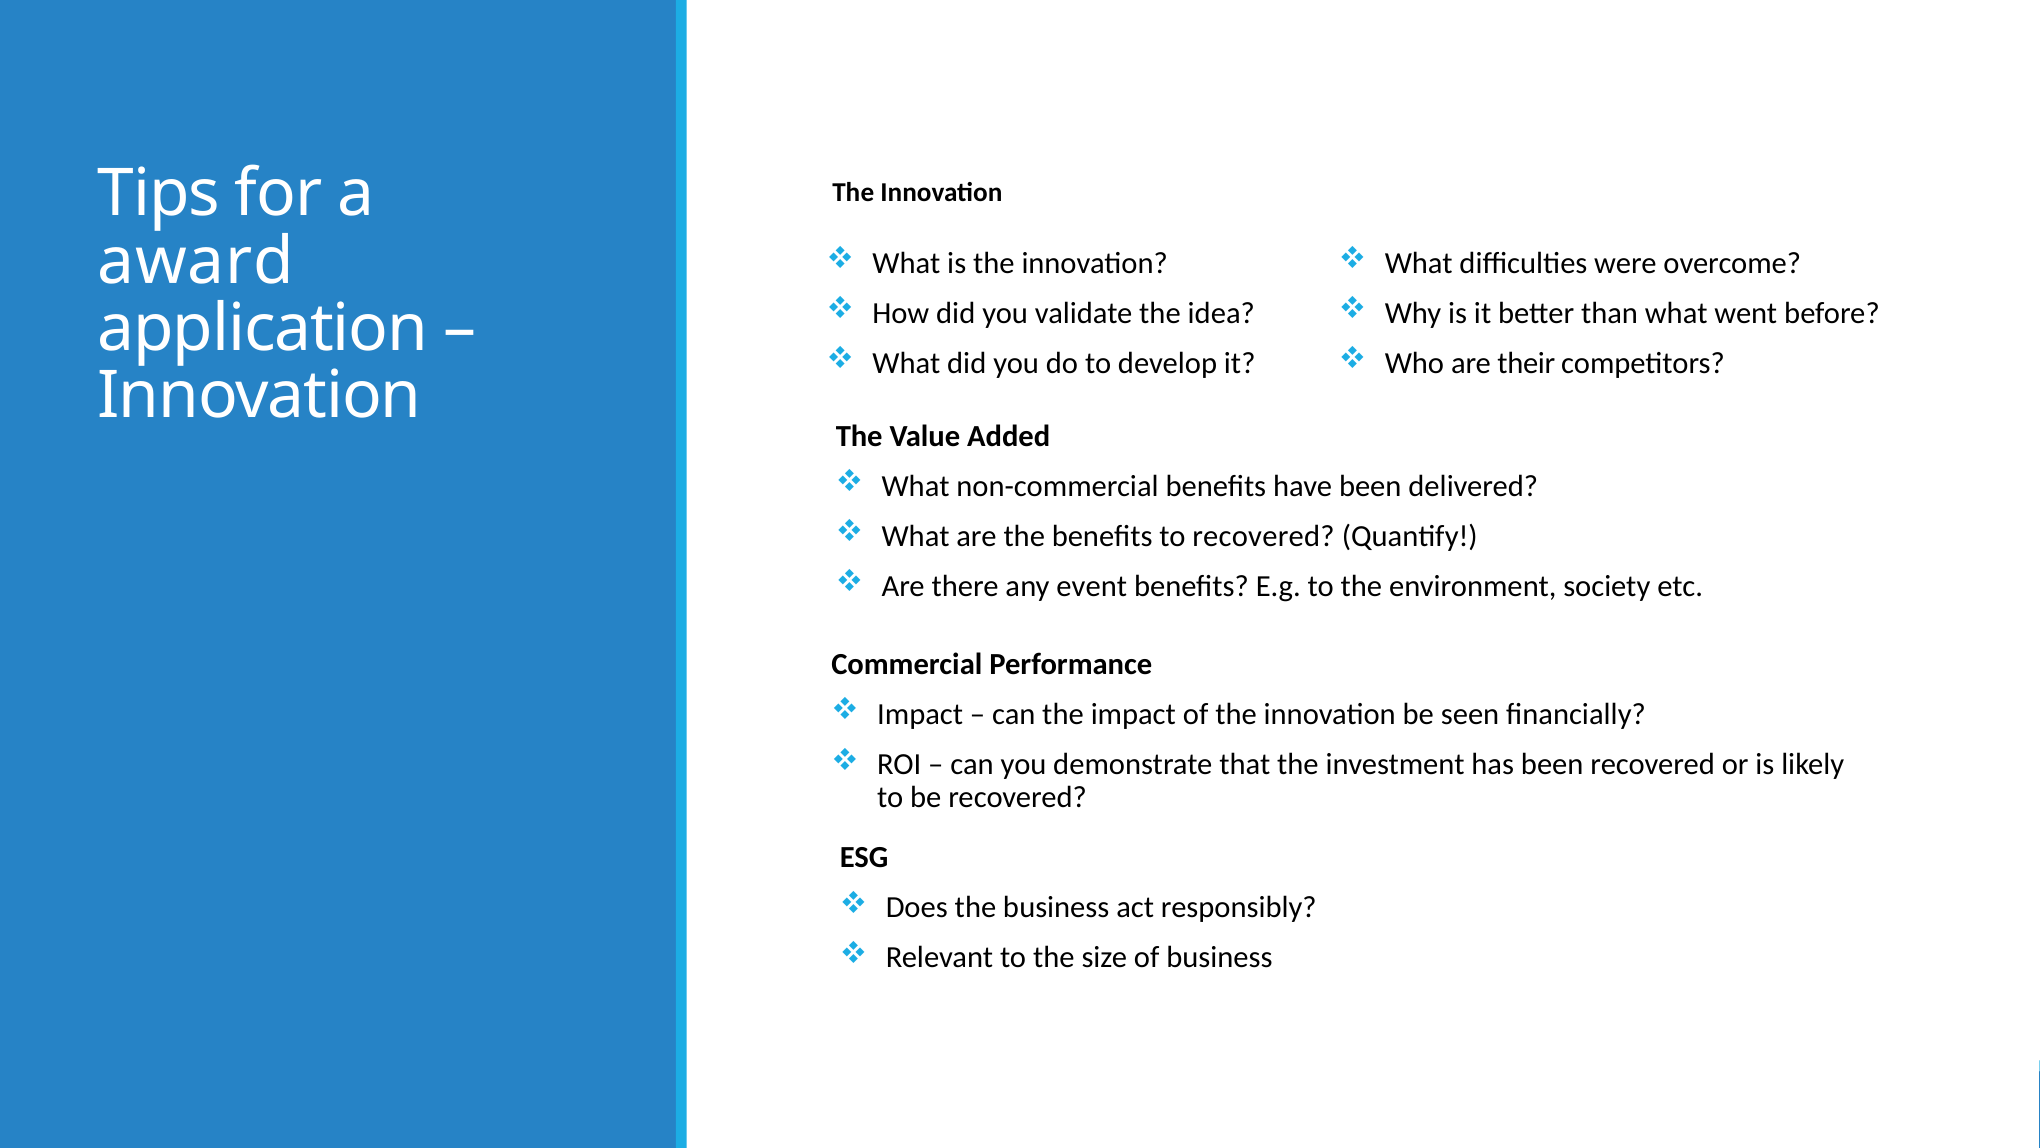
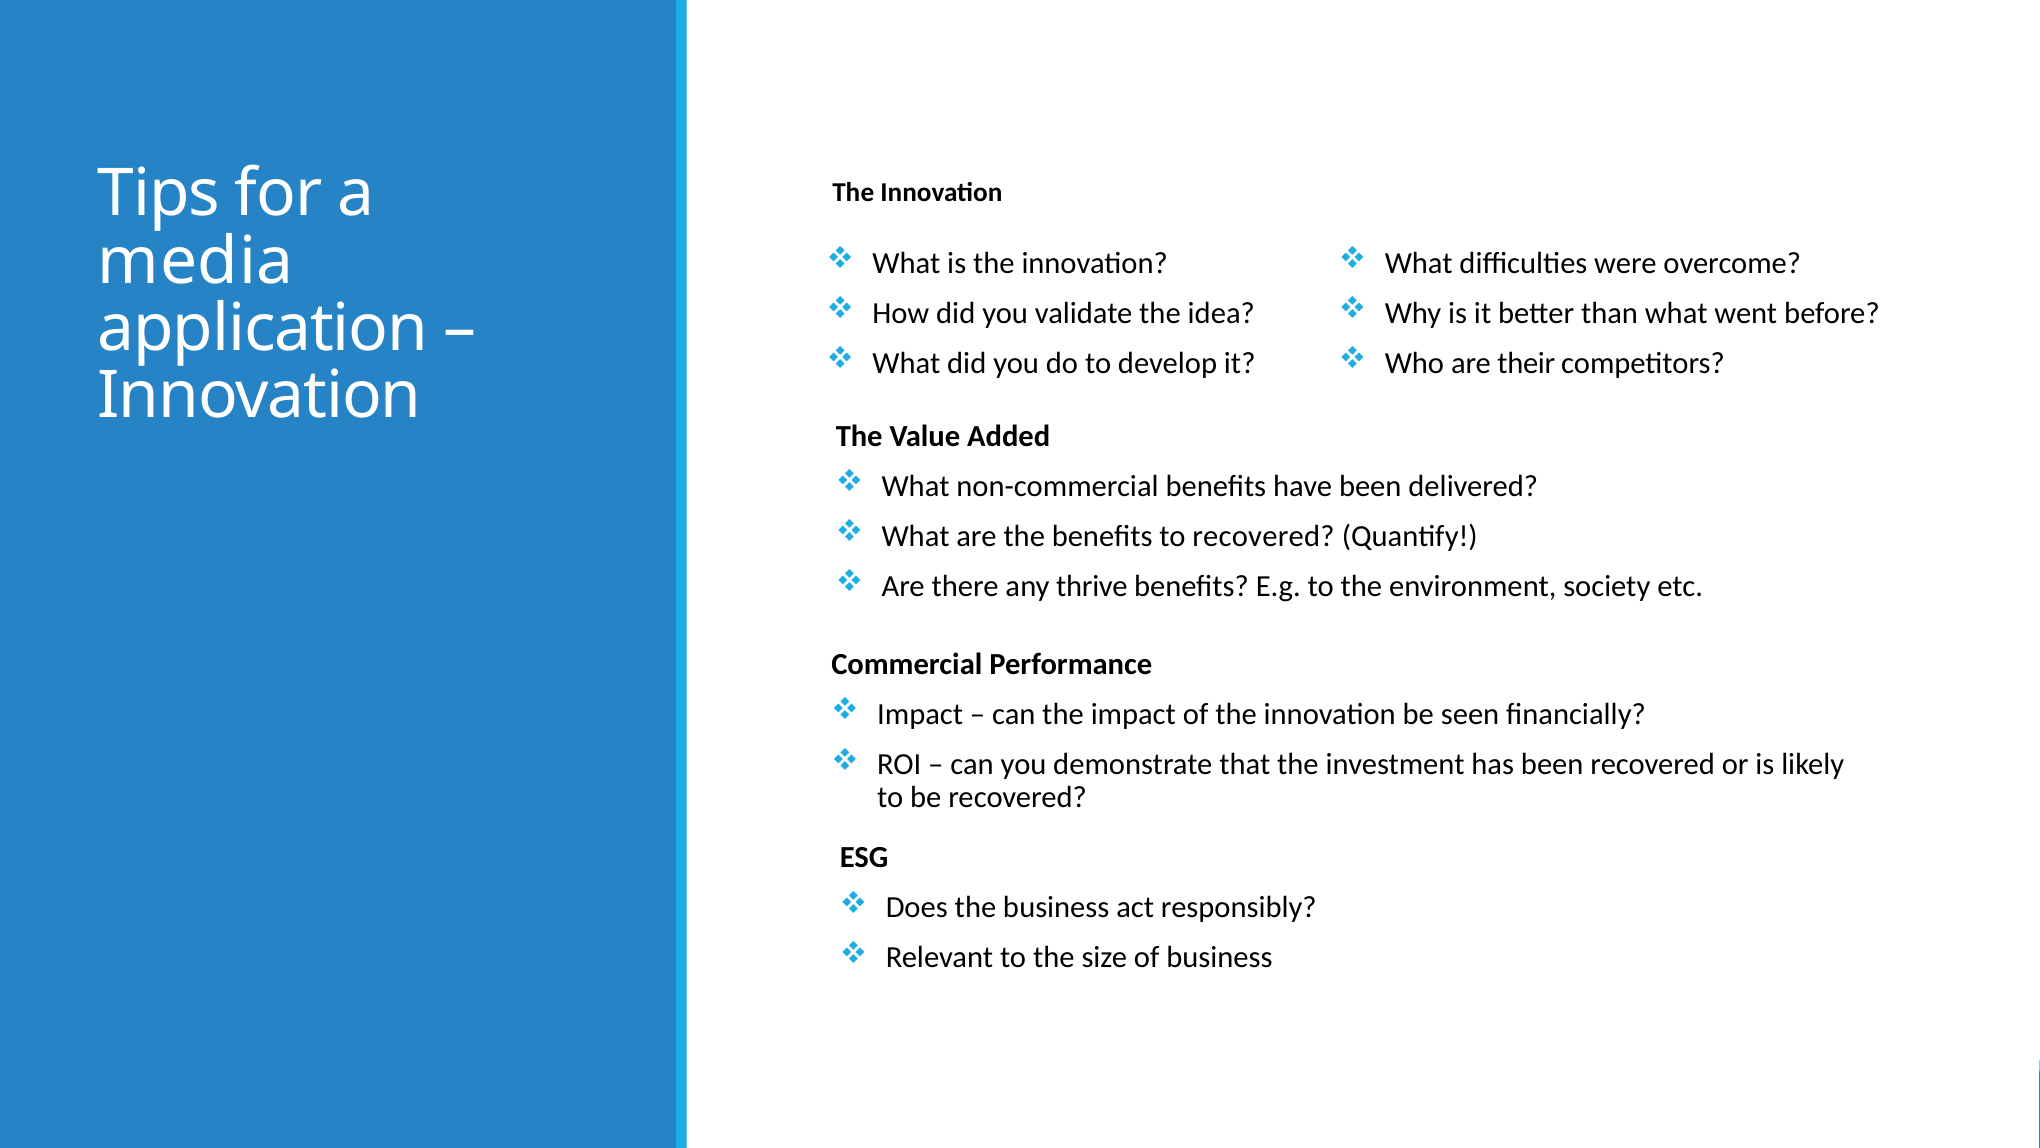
award: award -> media
event: event -> thrive
